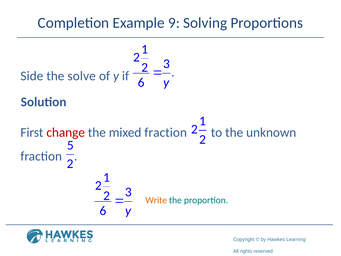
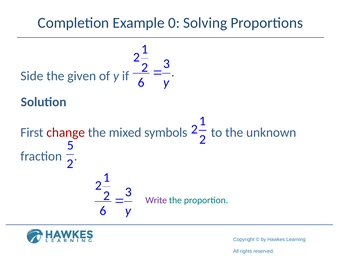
9: 9 -> 0
solve: solve -> given
mixed fraction: fraction -> symbols
Write colour: orange -> purple
